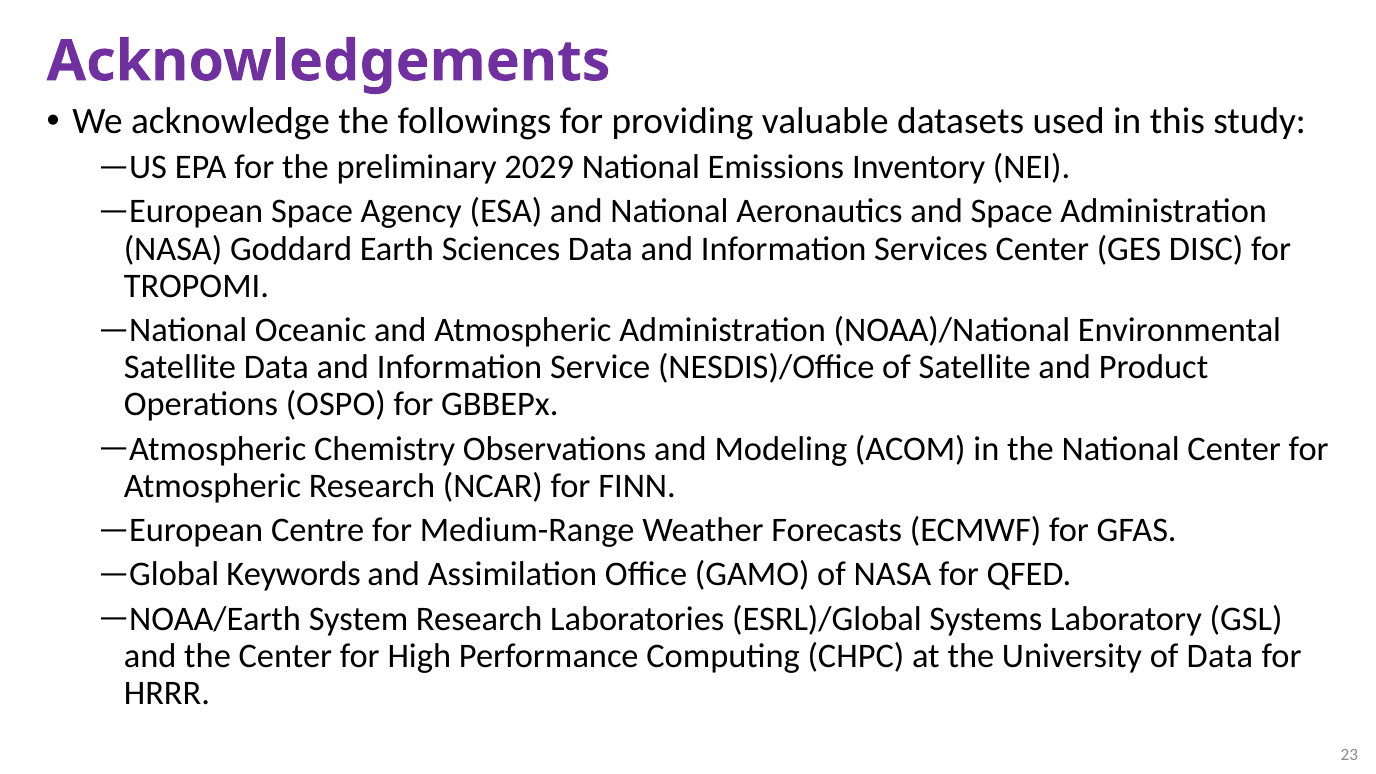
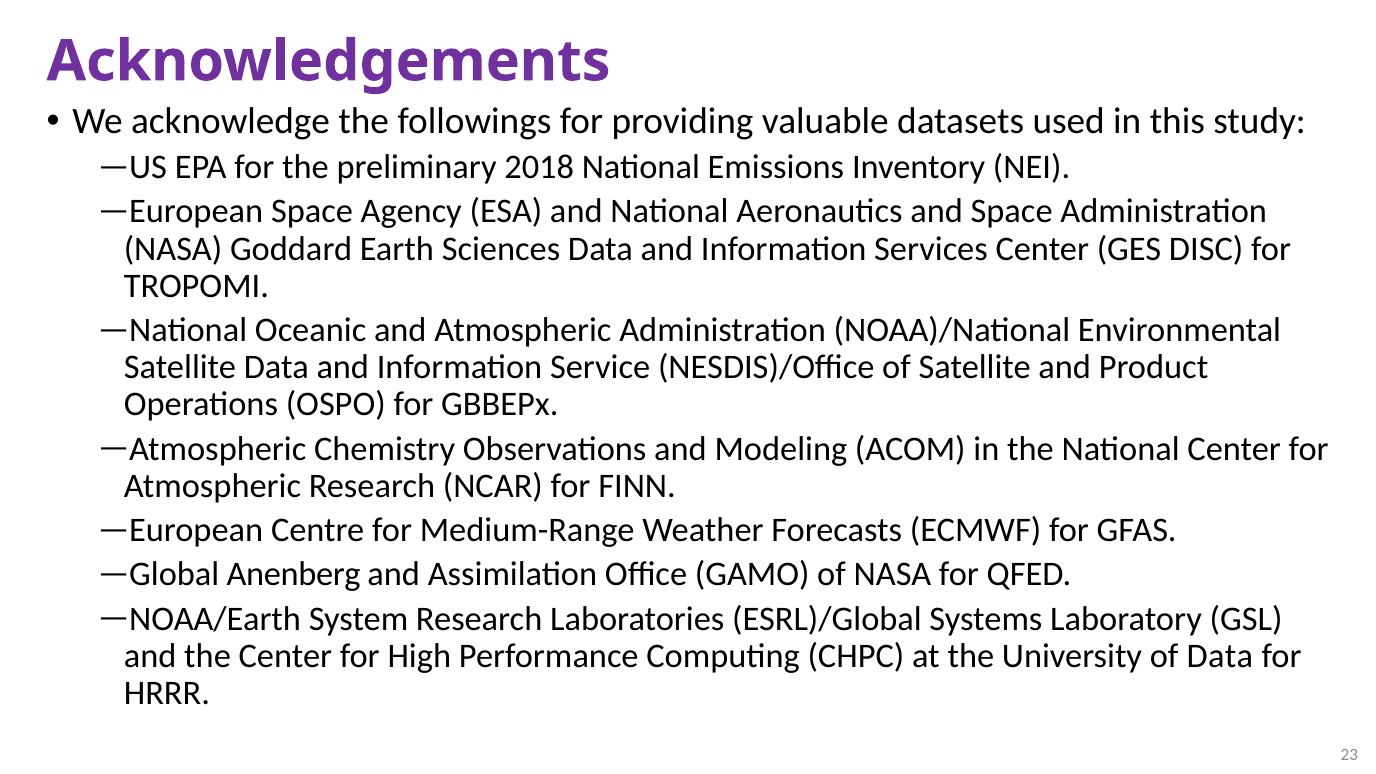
2029: 2029 -> 2018
Keywords: Keywords -> Anenberg
